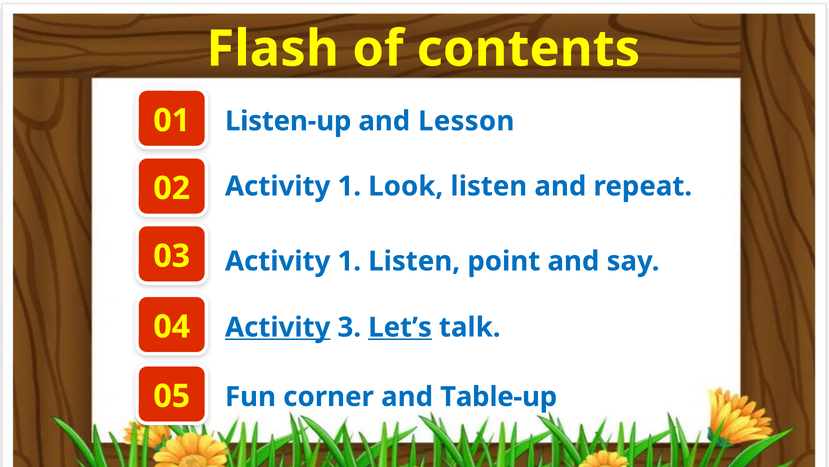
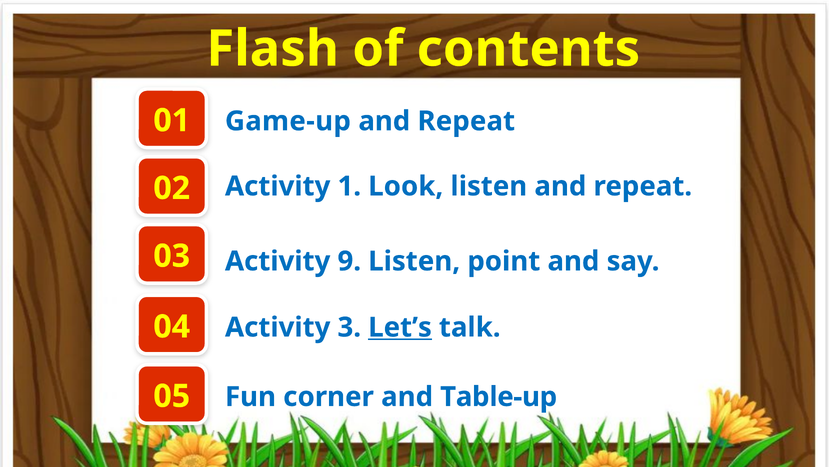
Listen-up: Listen-up -> Game-up
Lesson at (466, 121): Lesson -> Repeat
1 at (349, 261): 1 -> 9
Activity at (278, 327) underline: present -> none
